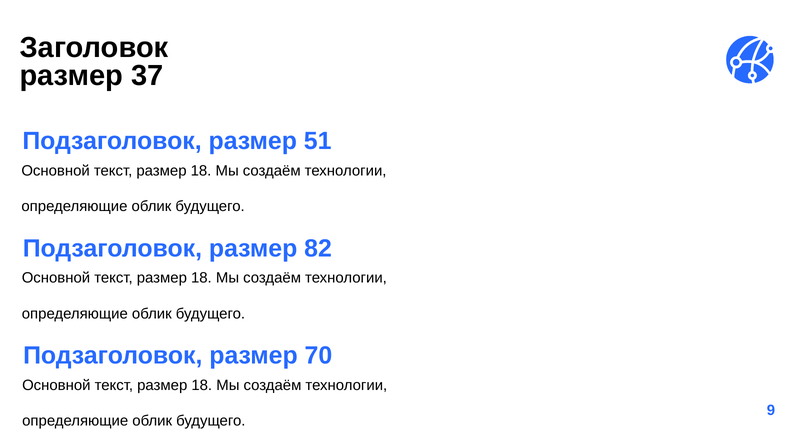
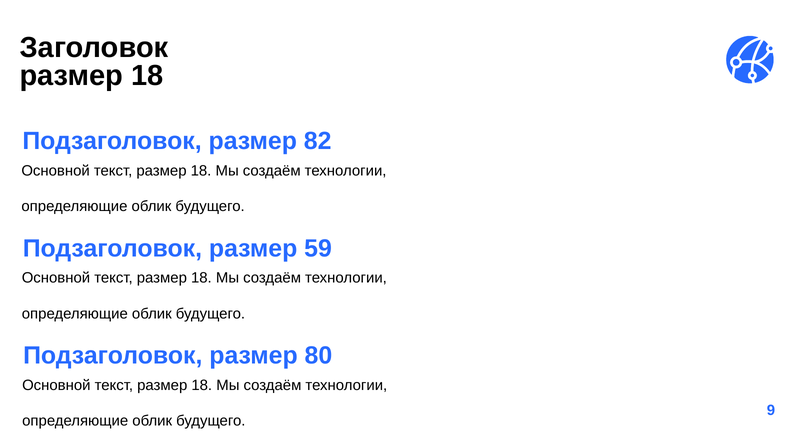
37 at (147, 76): 37 -> 18
51: 51 -> 82
82: 82 -> 59
70: 70 -> 80
